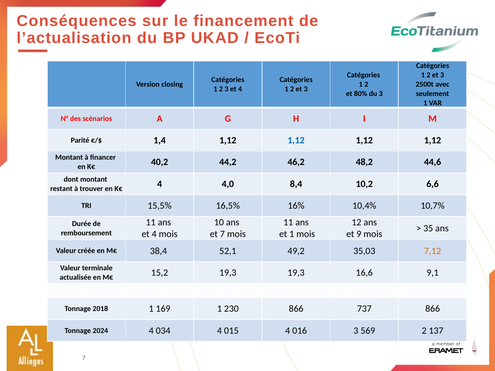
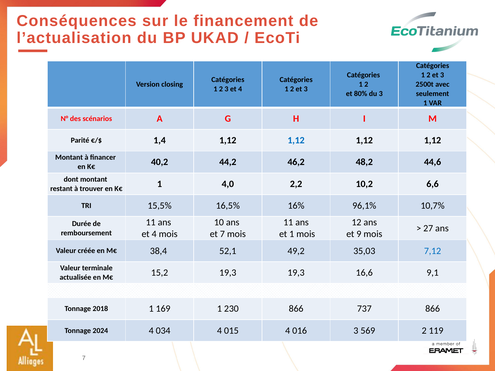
K€ 4: 4 -> 1
8,4: 8,4 -> 2,2
10,4%: 10,4% -> 96,1%
35: 35 -> 27
7,12 colour: orange -> blue
137: 137 -> 119
